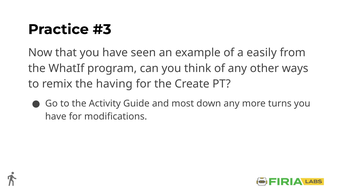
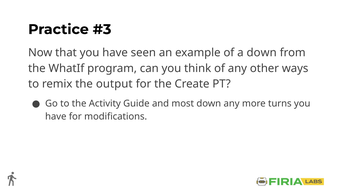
a easily: easily -> down
having: having -> output
